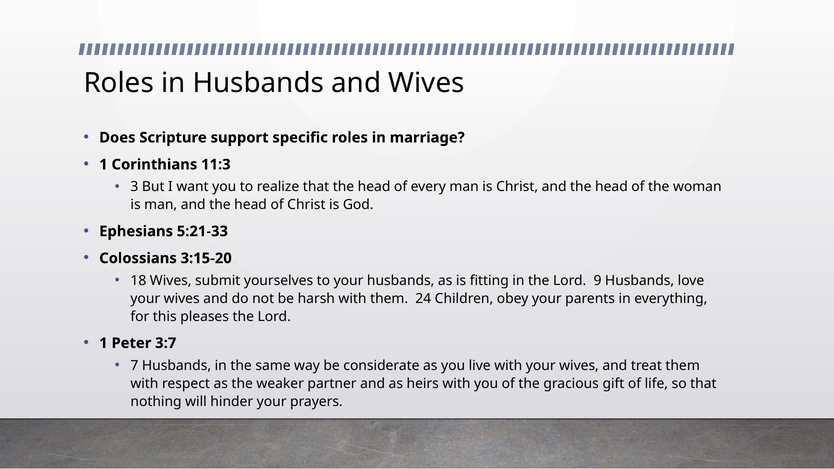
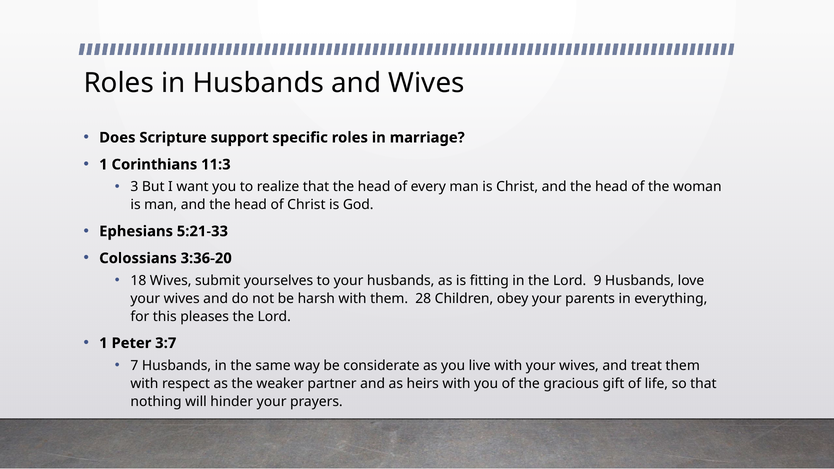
3:15-20: 3:15-20 -> 3:36-20
24: 24 -> 28
